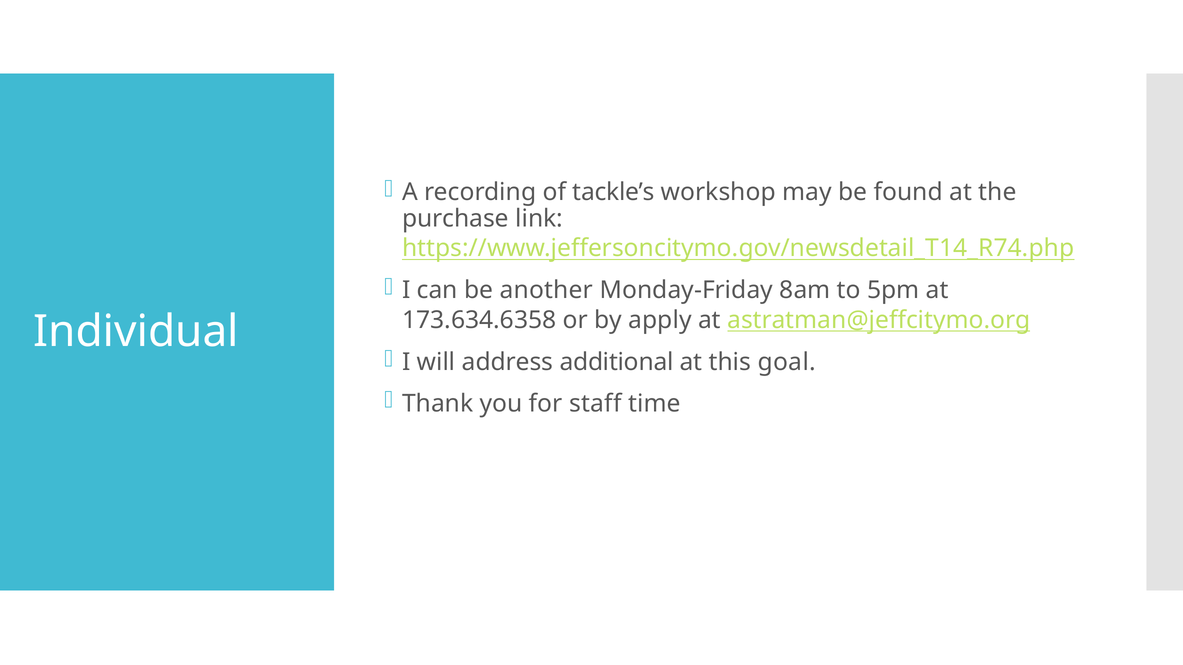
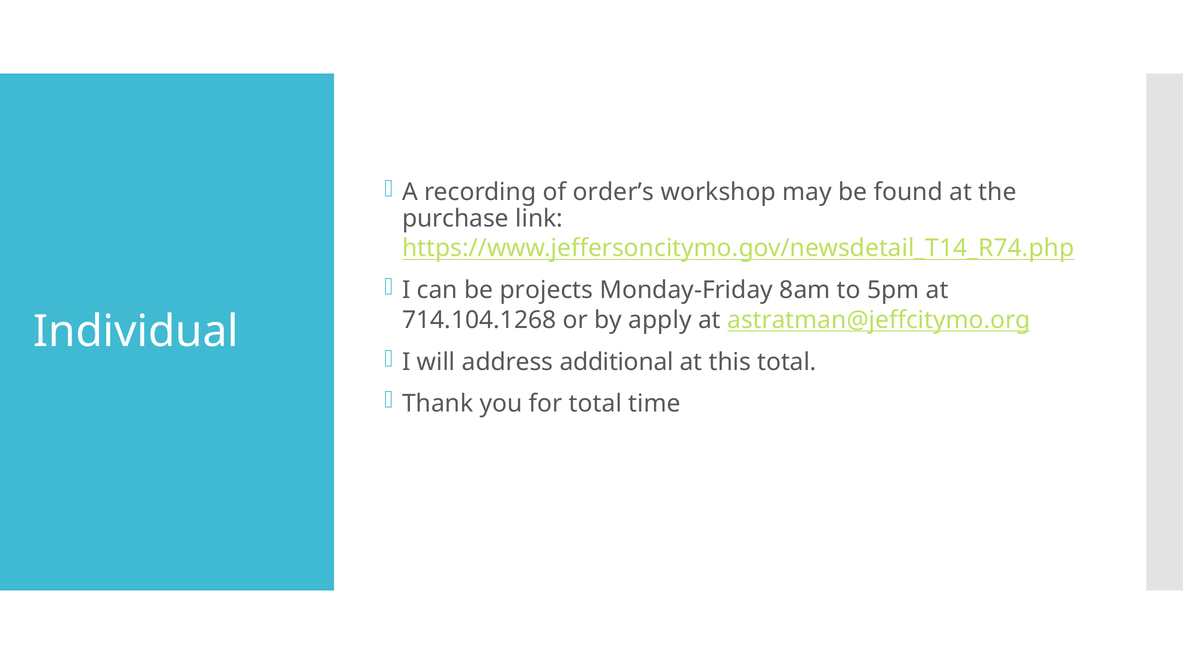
tackle’s: tackle’s -> order’s
another: another -> projects
173.634.6358: 173.634.6358 -> 714.104.1268
this goal: goal -> total
for staff: staff -> total
